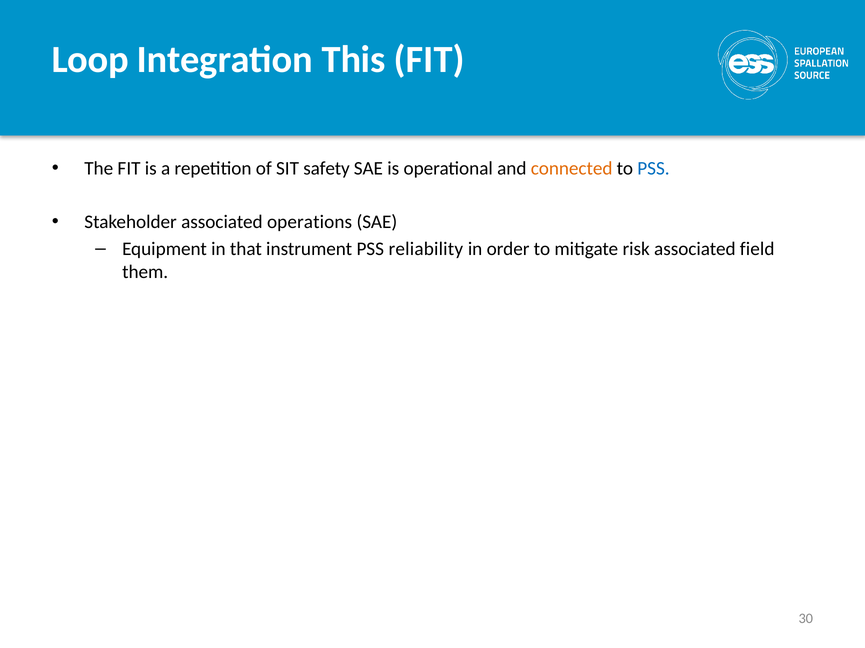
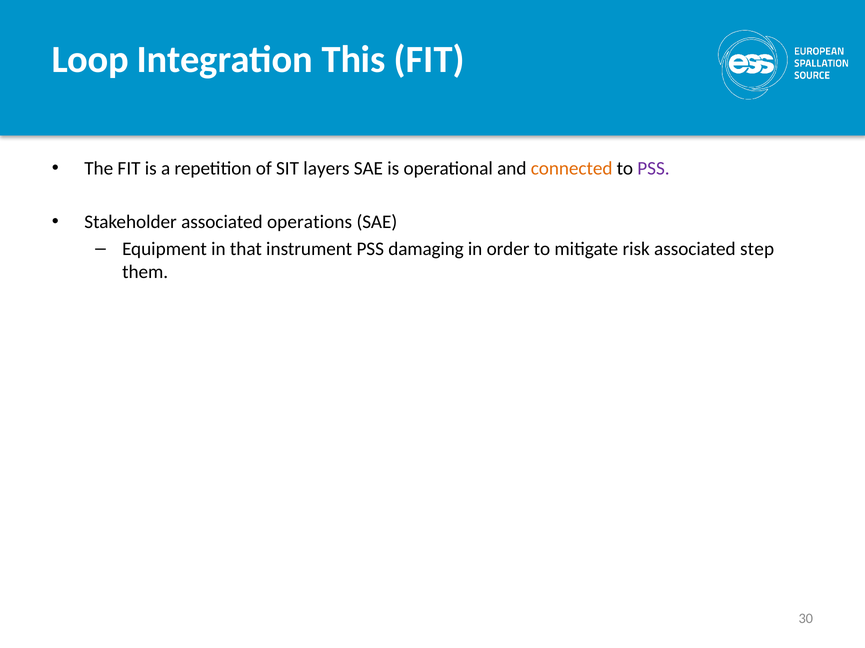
safety: safety -> layers
PSS at (653, 169) colour: blue -> purple
reliability: reliability -> damaging
field: field -> step
